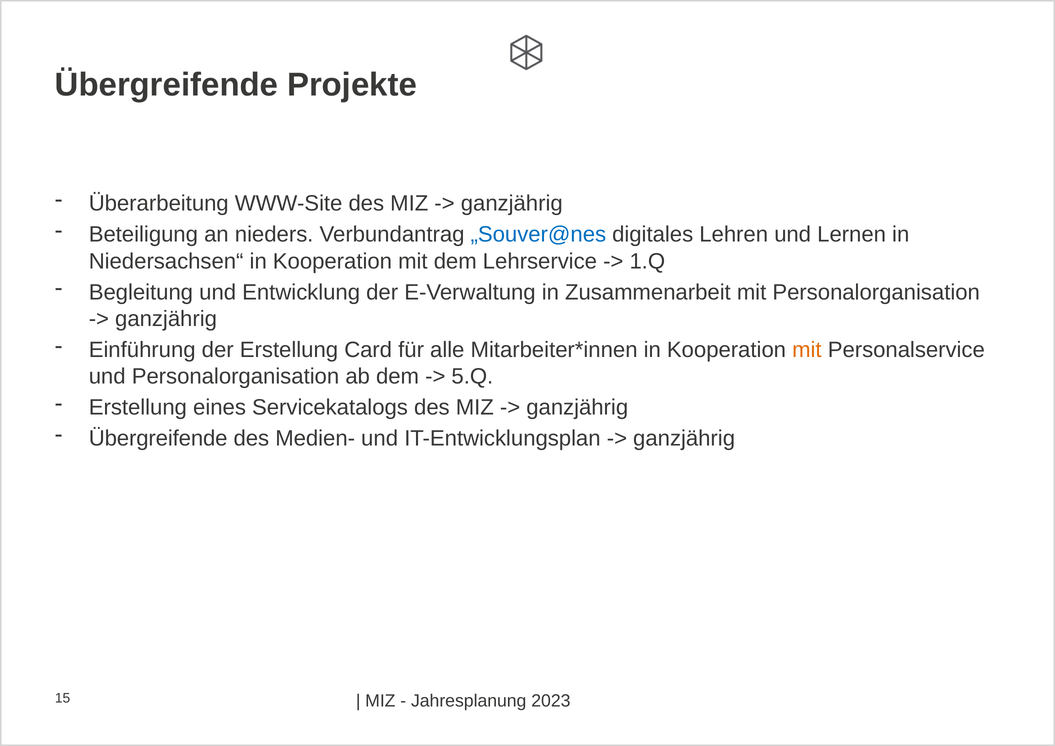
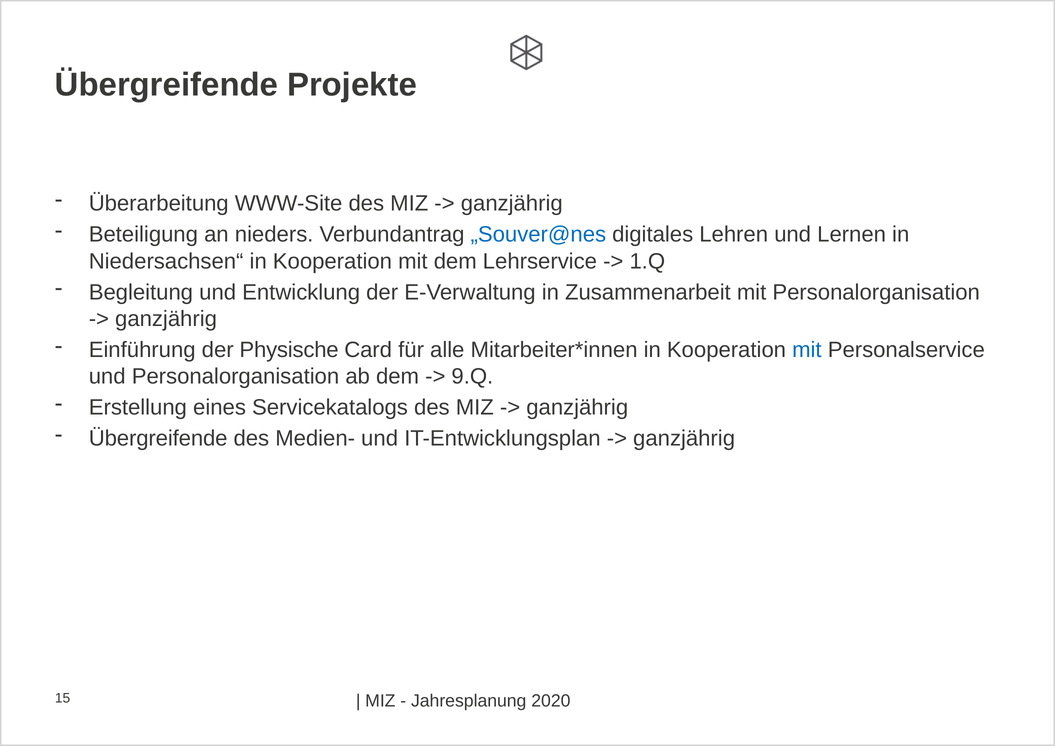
der Erstellung: Erstellung -> Physische
mit at (807, 350) colour: orange -> blue
5.Q: 5.Q -> 9.Q
2023: 2023 -> 2020
